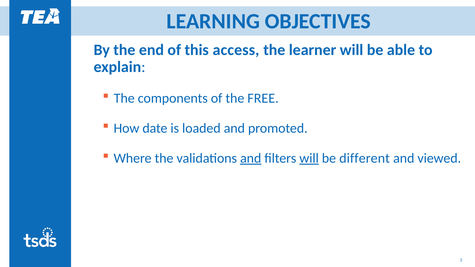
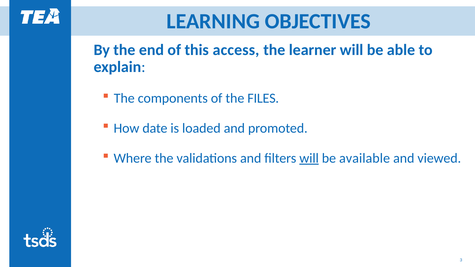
FREE: FREE -> FILES
and at (251, 158) underline: present -> none
different: different -> available
